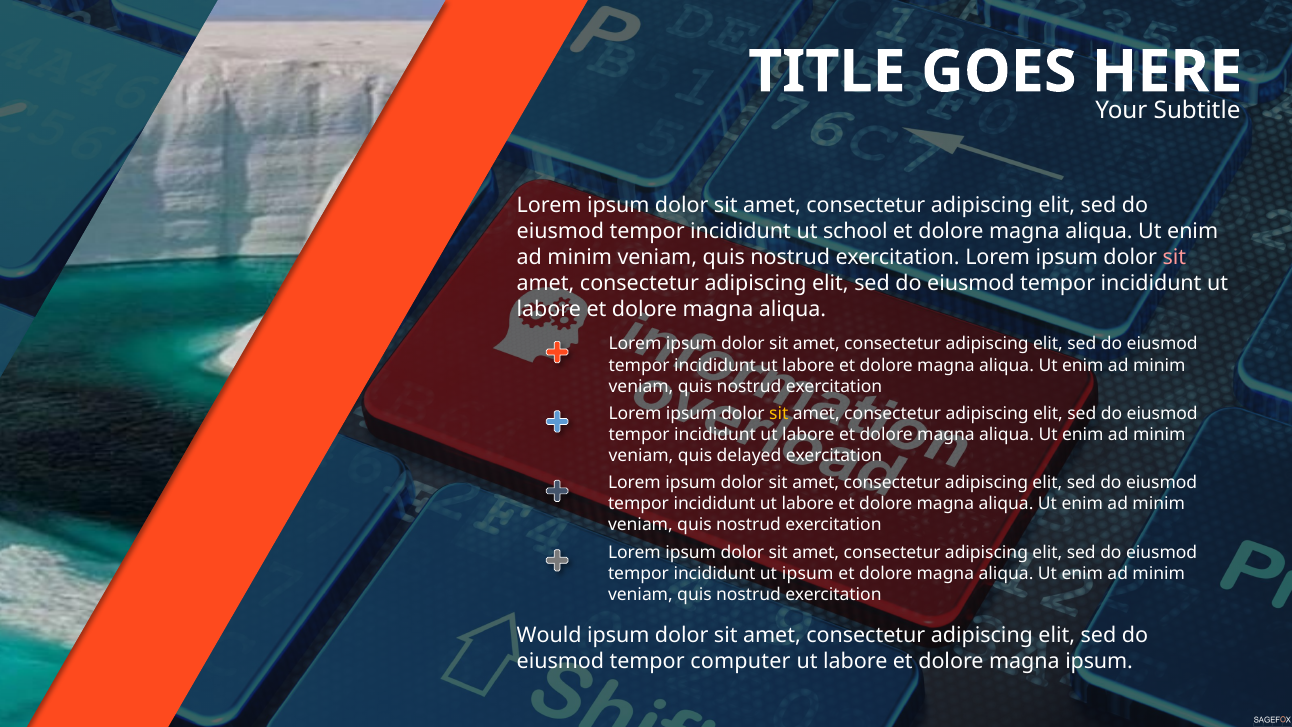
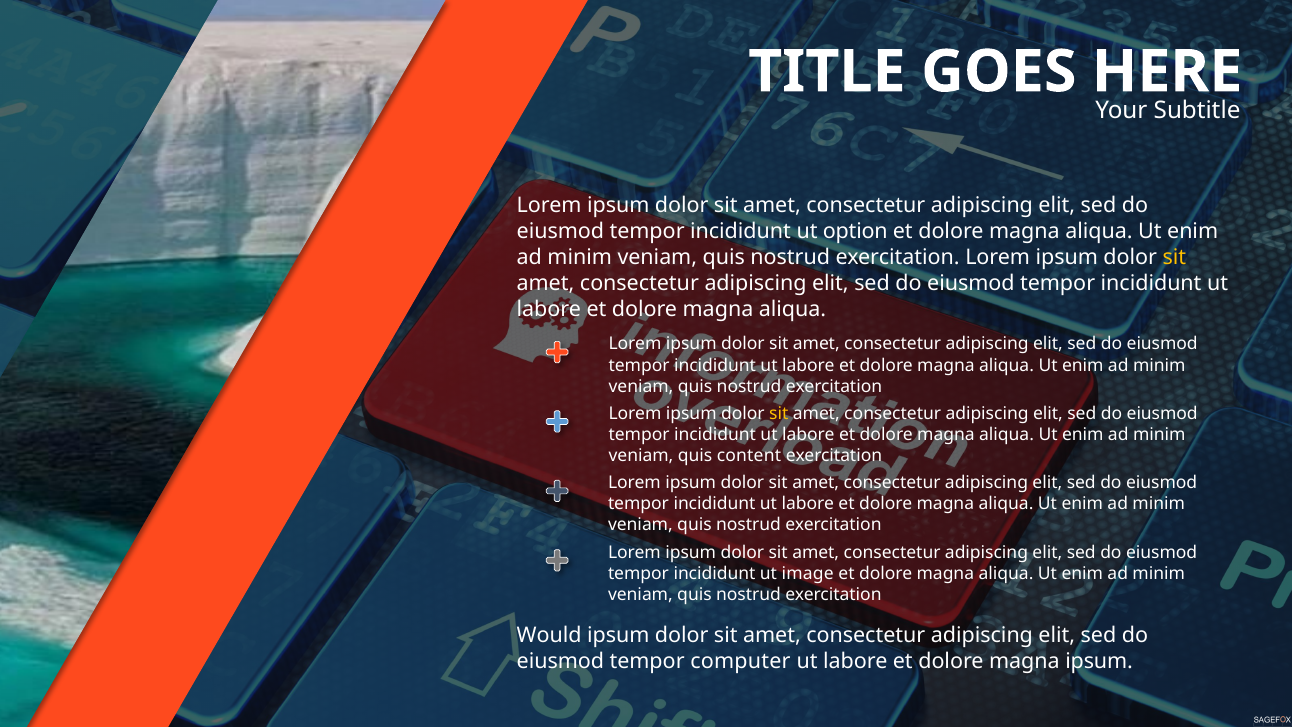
school: school -> option
sit at (1174, 257) colour: pink -> yellow
delayed: delayed -> content
ut ipsum: ipsum -> image
